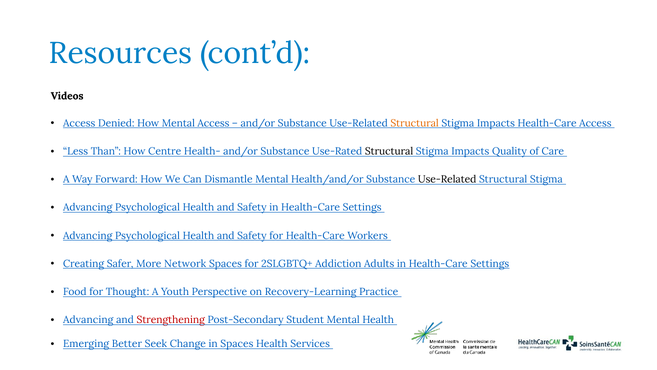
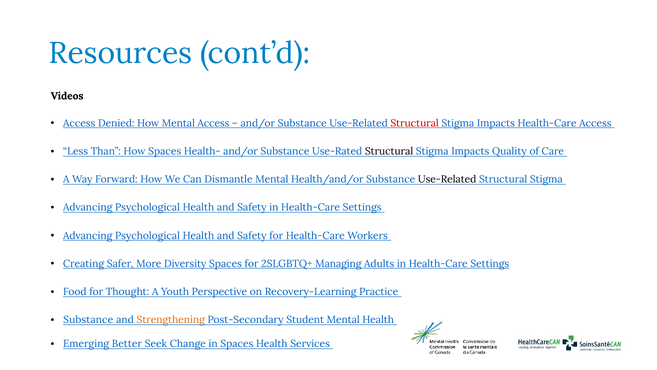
Structural at (415, 123) colour: orange -> red
How Centre: Centre -> Spaces
Network: Network -> Diversity
Addiction: Addiction -> Managing
Advancing at (88, 320): Advancing -> Substance
Strengthening colour: red -> orange
